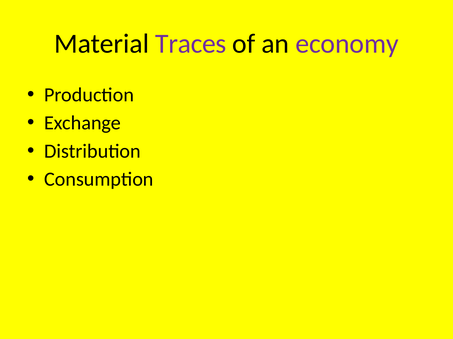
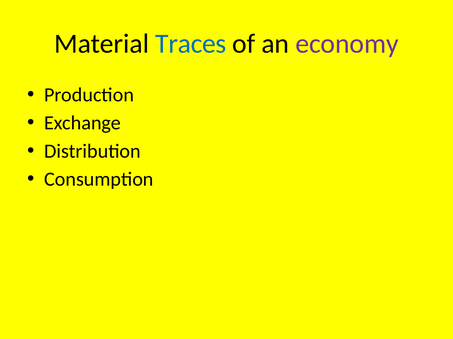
Traces colour: purple -> blue
